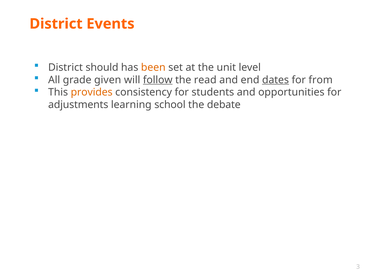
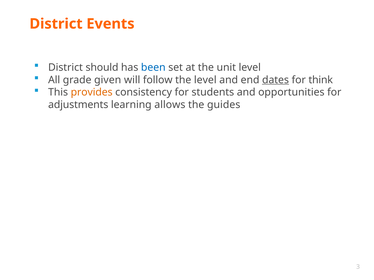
been colour: orange -> blue
follow underline: present -> none
the read: read -> level
from: from -> think
school: school -> allows
debate: debate -> guides
